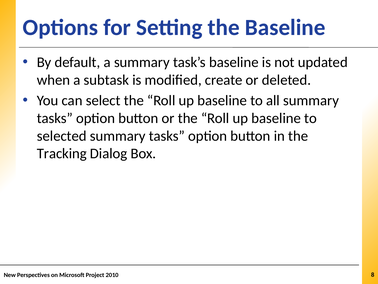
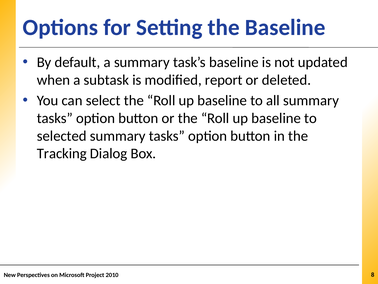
create: create -> report
